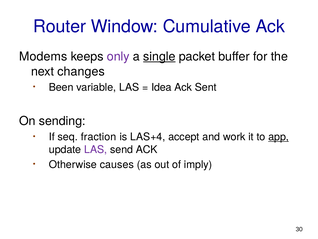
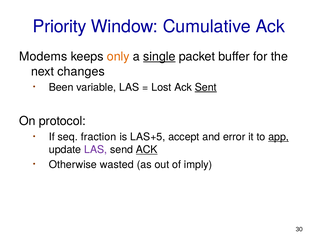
Router: Router -> Priority
only colour: purple -> orange
Idea: Idea -> Lost
Sent underline: none -> present
sending: sending -> protocol
LAS+4: LAS+4 -> LAS+5
work: work -> error
ACK at (147, 149) underline: none -> present
causes: causes -> wasted
